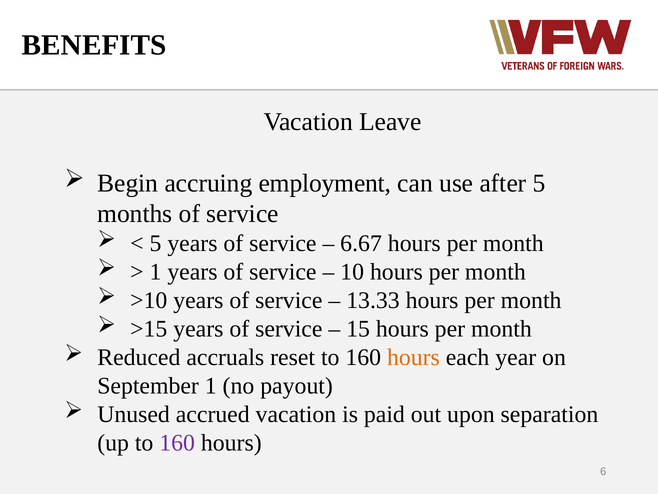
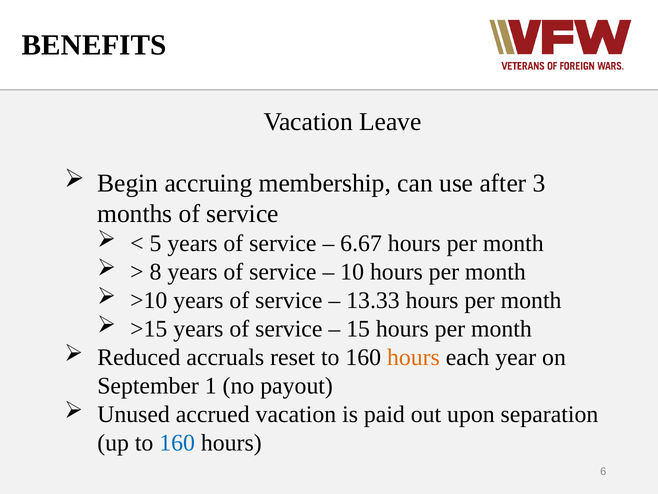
employment: employment -> membership
after 5: 5 -> 3
1 at (155, 272): 1 -> 8
160 at (177, 443) colour: purple -> blue
